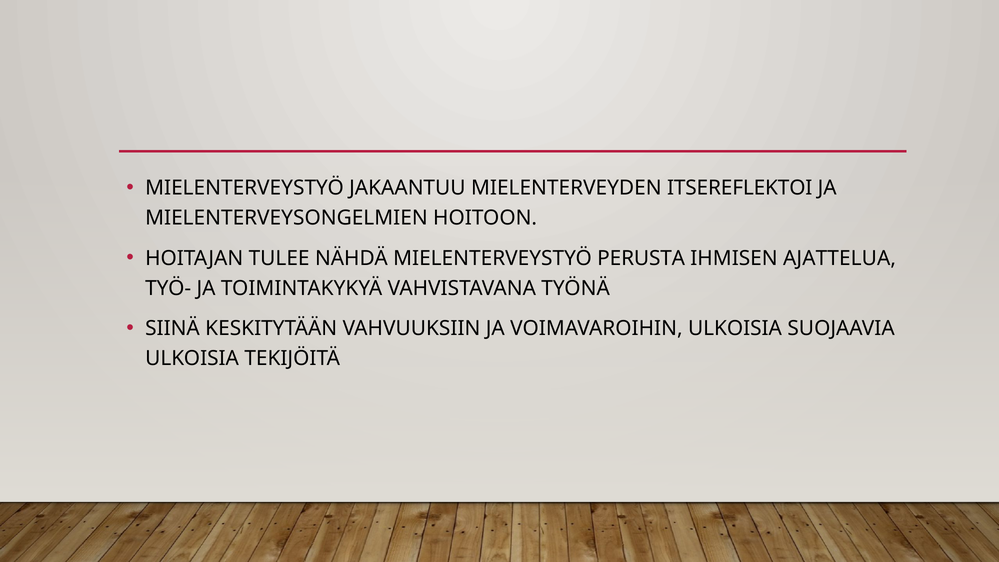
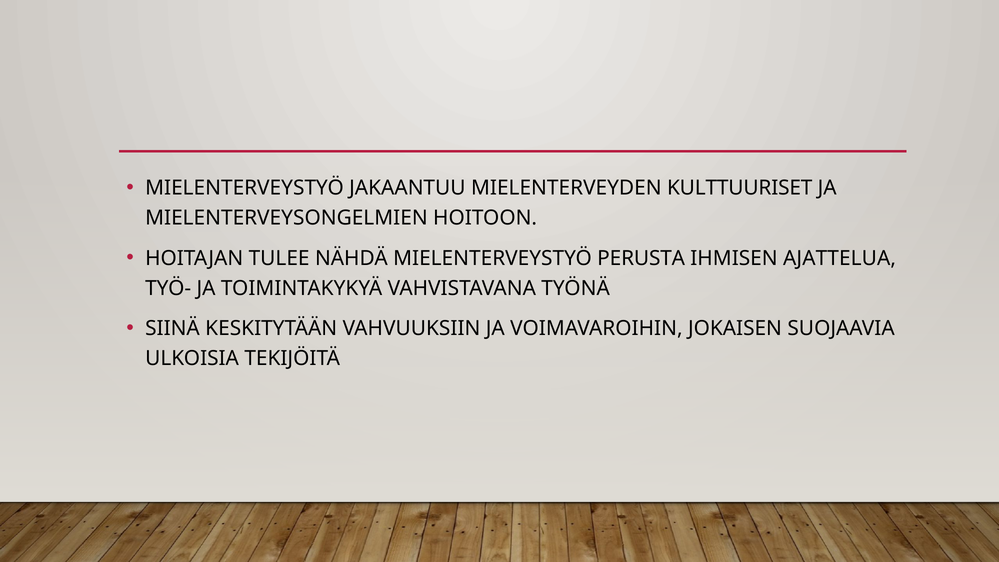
ITSEREFLEKTOI: ITSEREFLEKTOI -> KULTTUURISET
VOIMAVAROIHIN ULKOISIA: ULKOISIA -> JOKAISEN
